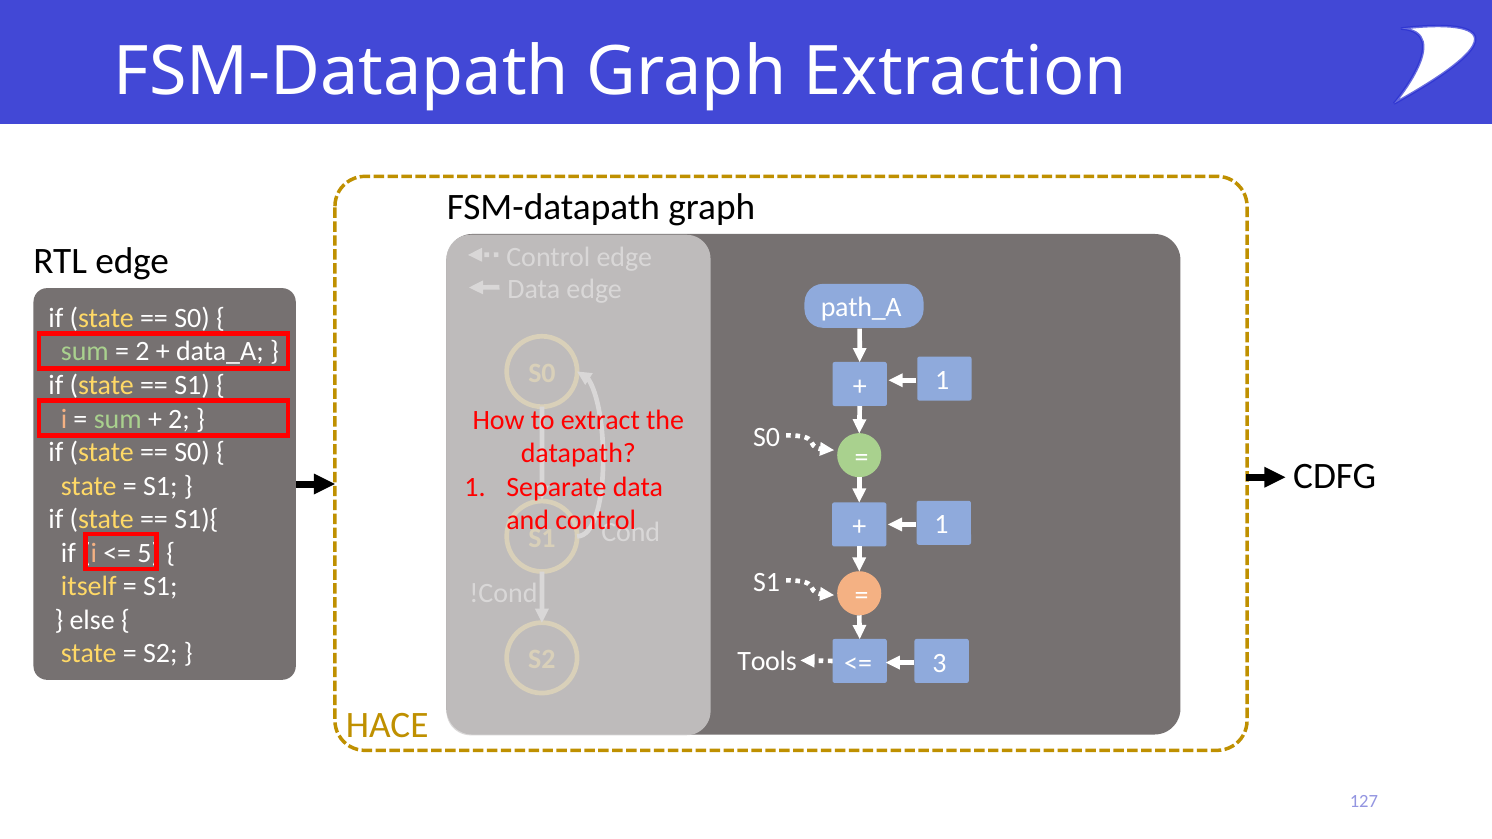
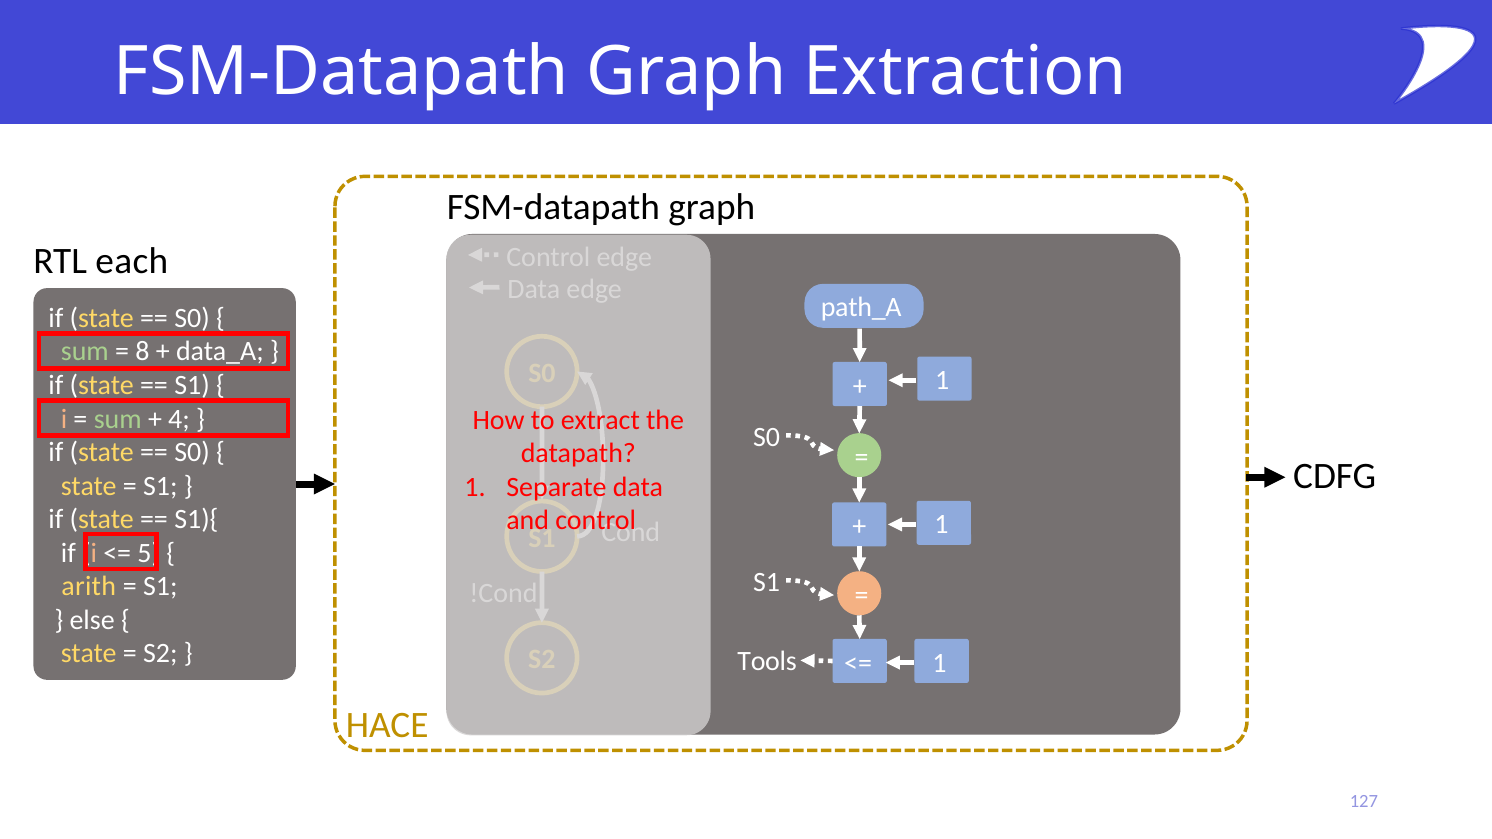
RTL edge: edge -> each
2 at (142, 352): 2 -> 8
2 at (179, 419): 2 -> 4
itself: itself -> arith
3 at (939, 663): 3 -> 1
